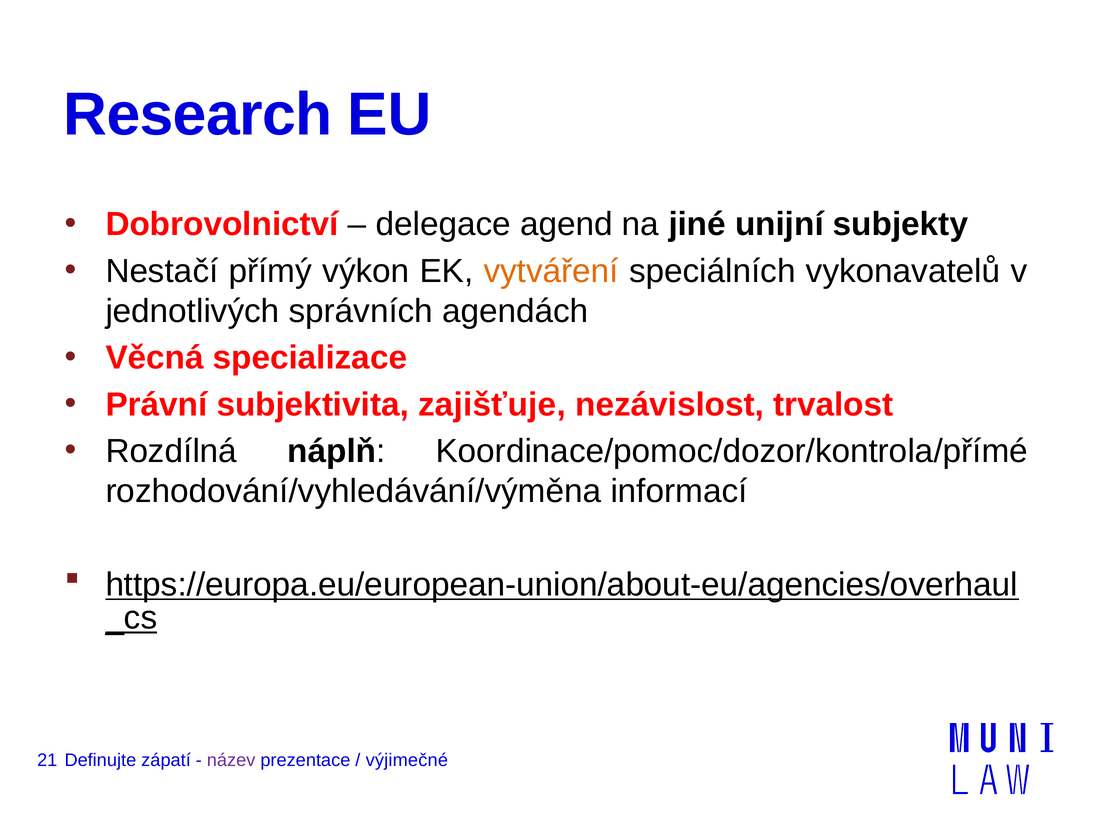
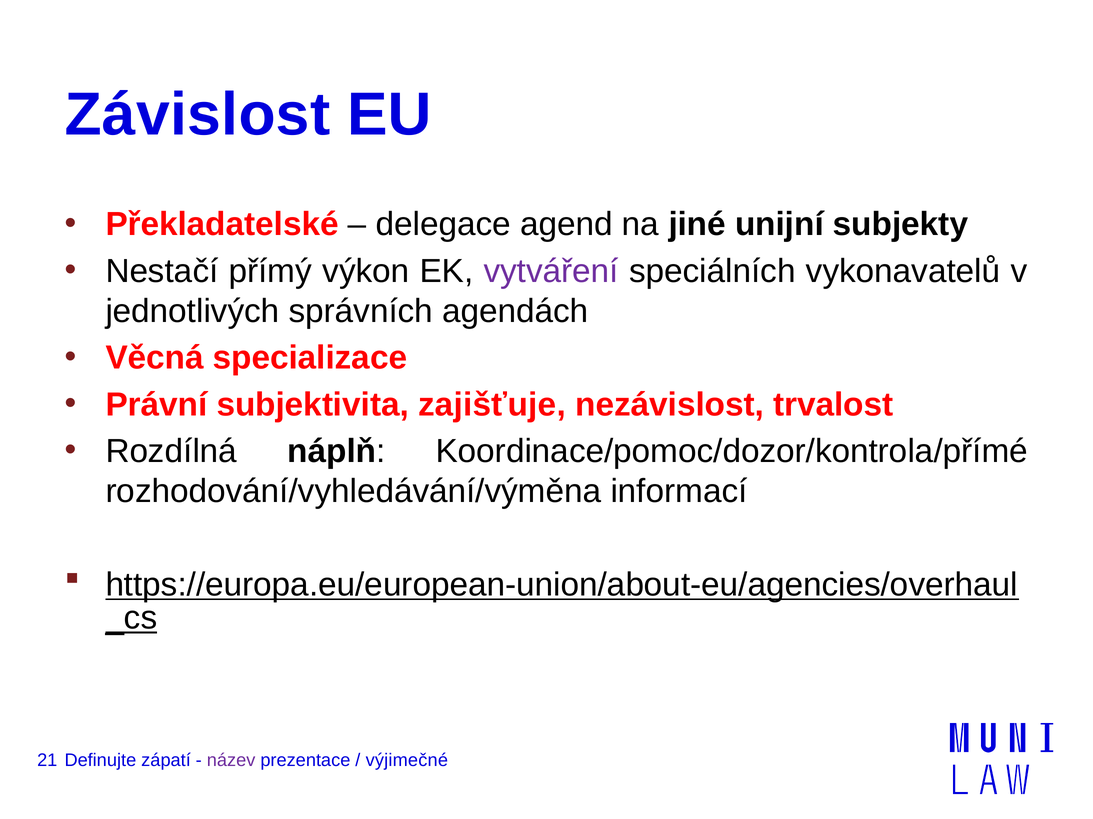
Research: Research -> Závislost
Dobrovolnictví: Dobrovolnictví -> Překladatelské
vytváření colour: orange -> purple
